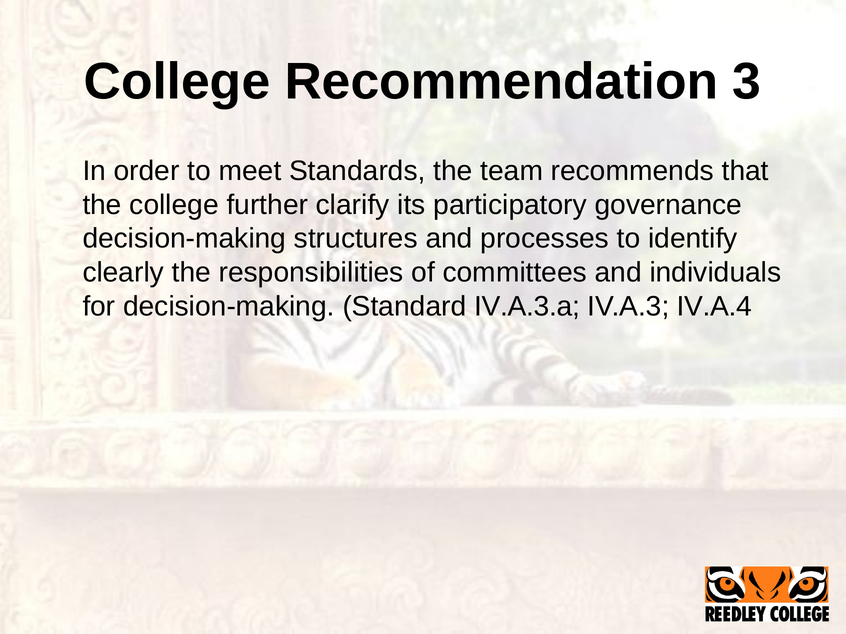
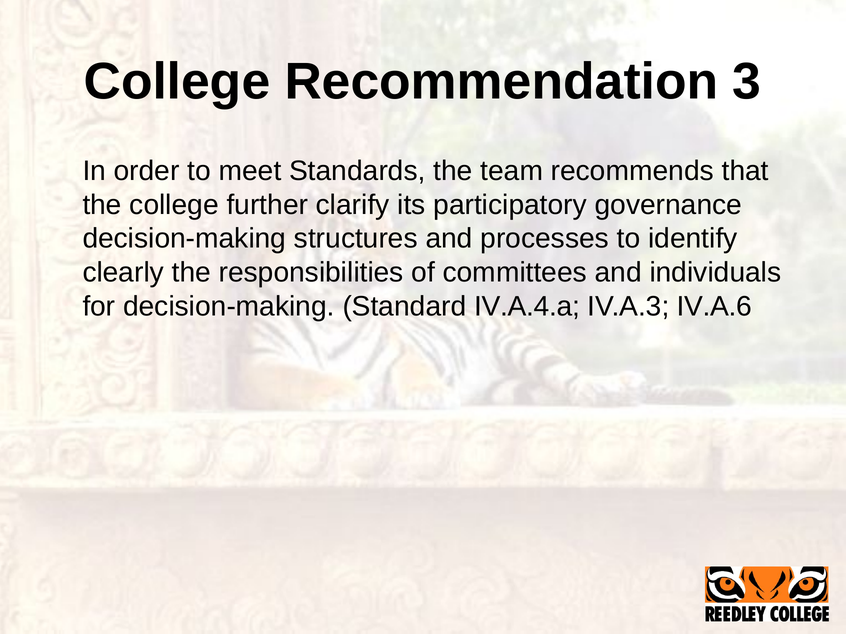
IV.A.3.a: IV.A.3.a -> IV.A.4.a
IV.A.4: IV.A.4 -> IV.A.6
